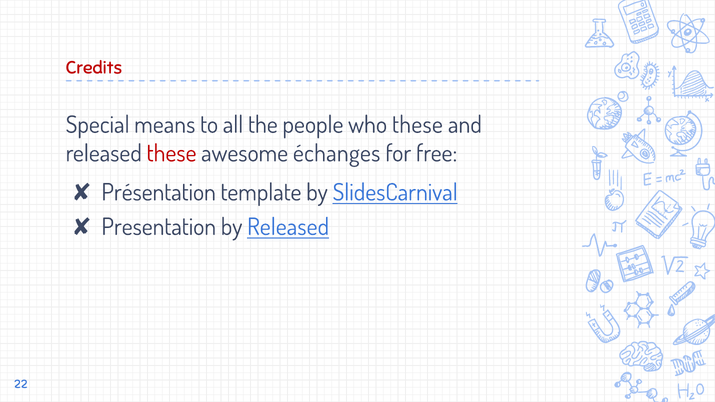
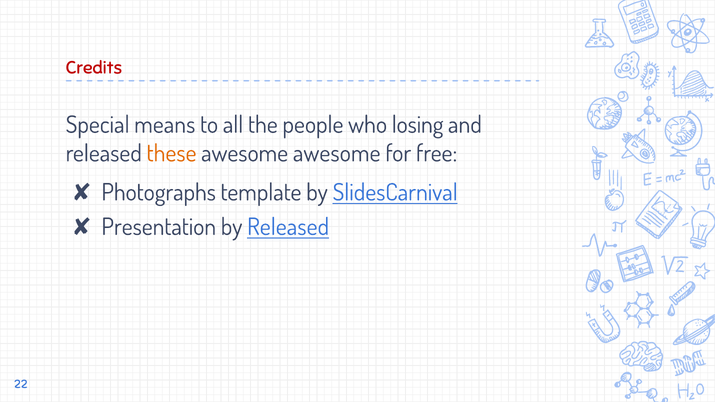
who these: these -> losing
these at (172, 154) colour: red -> orange
awesome échanges: échanges -> awesome
Présentation: Présentation -> Photographs
